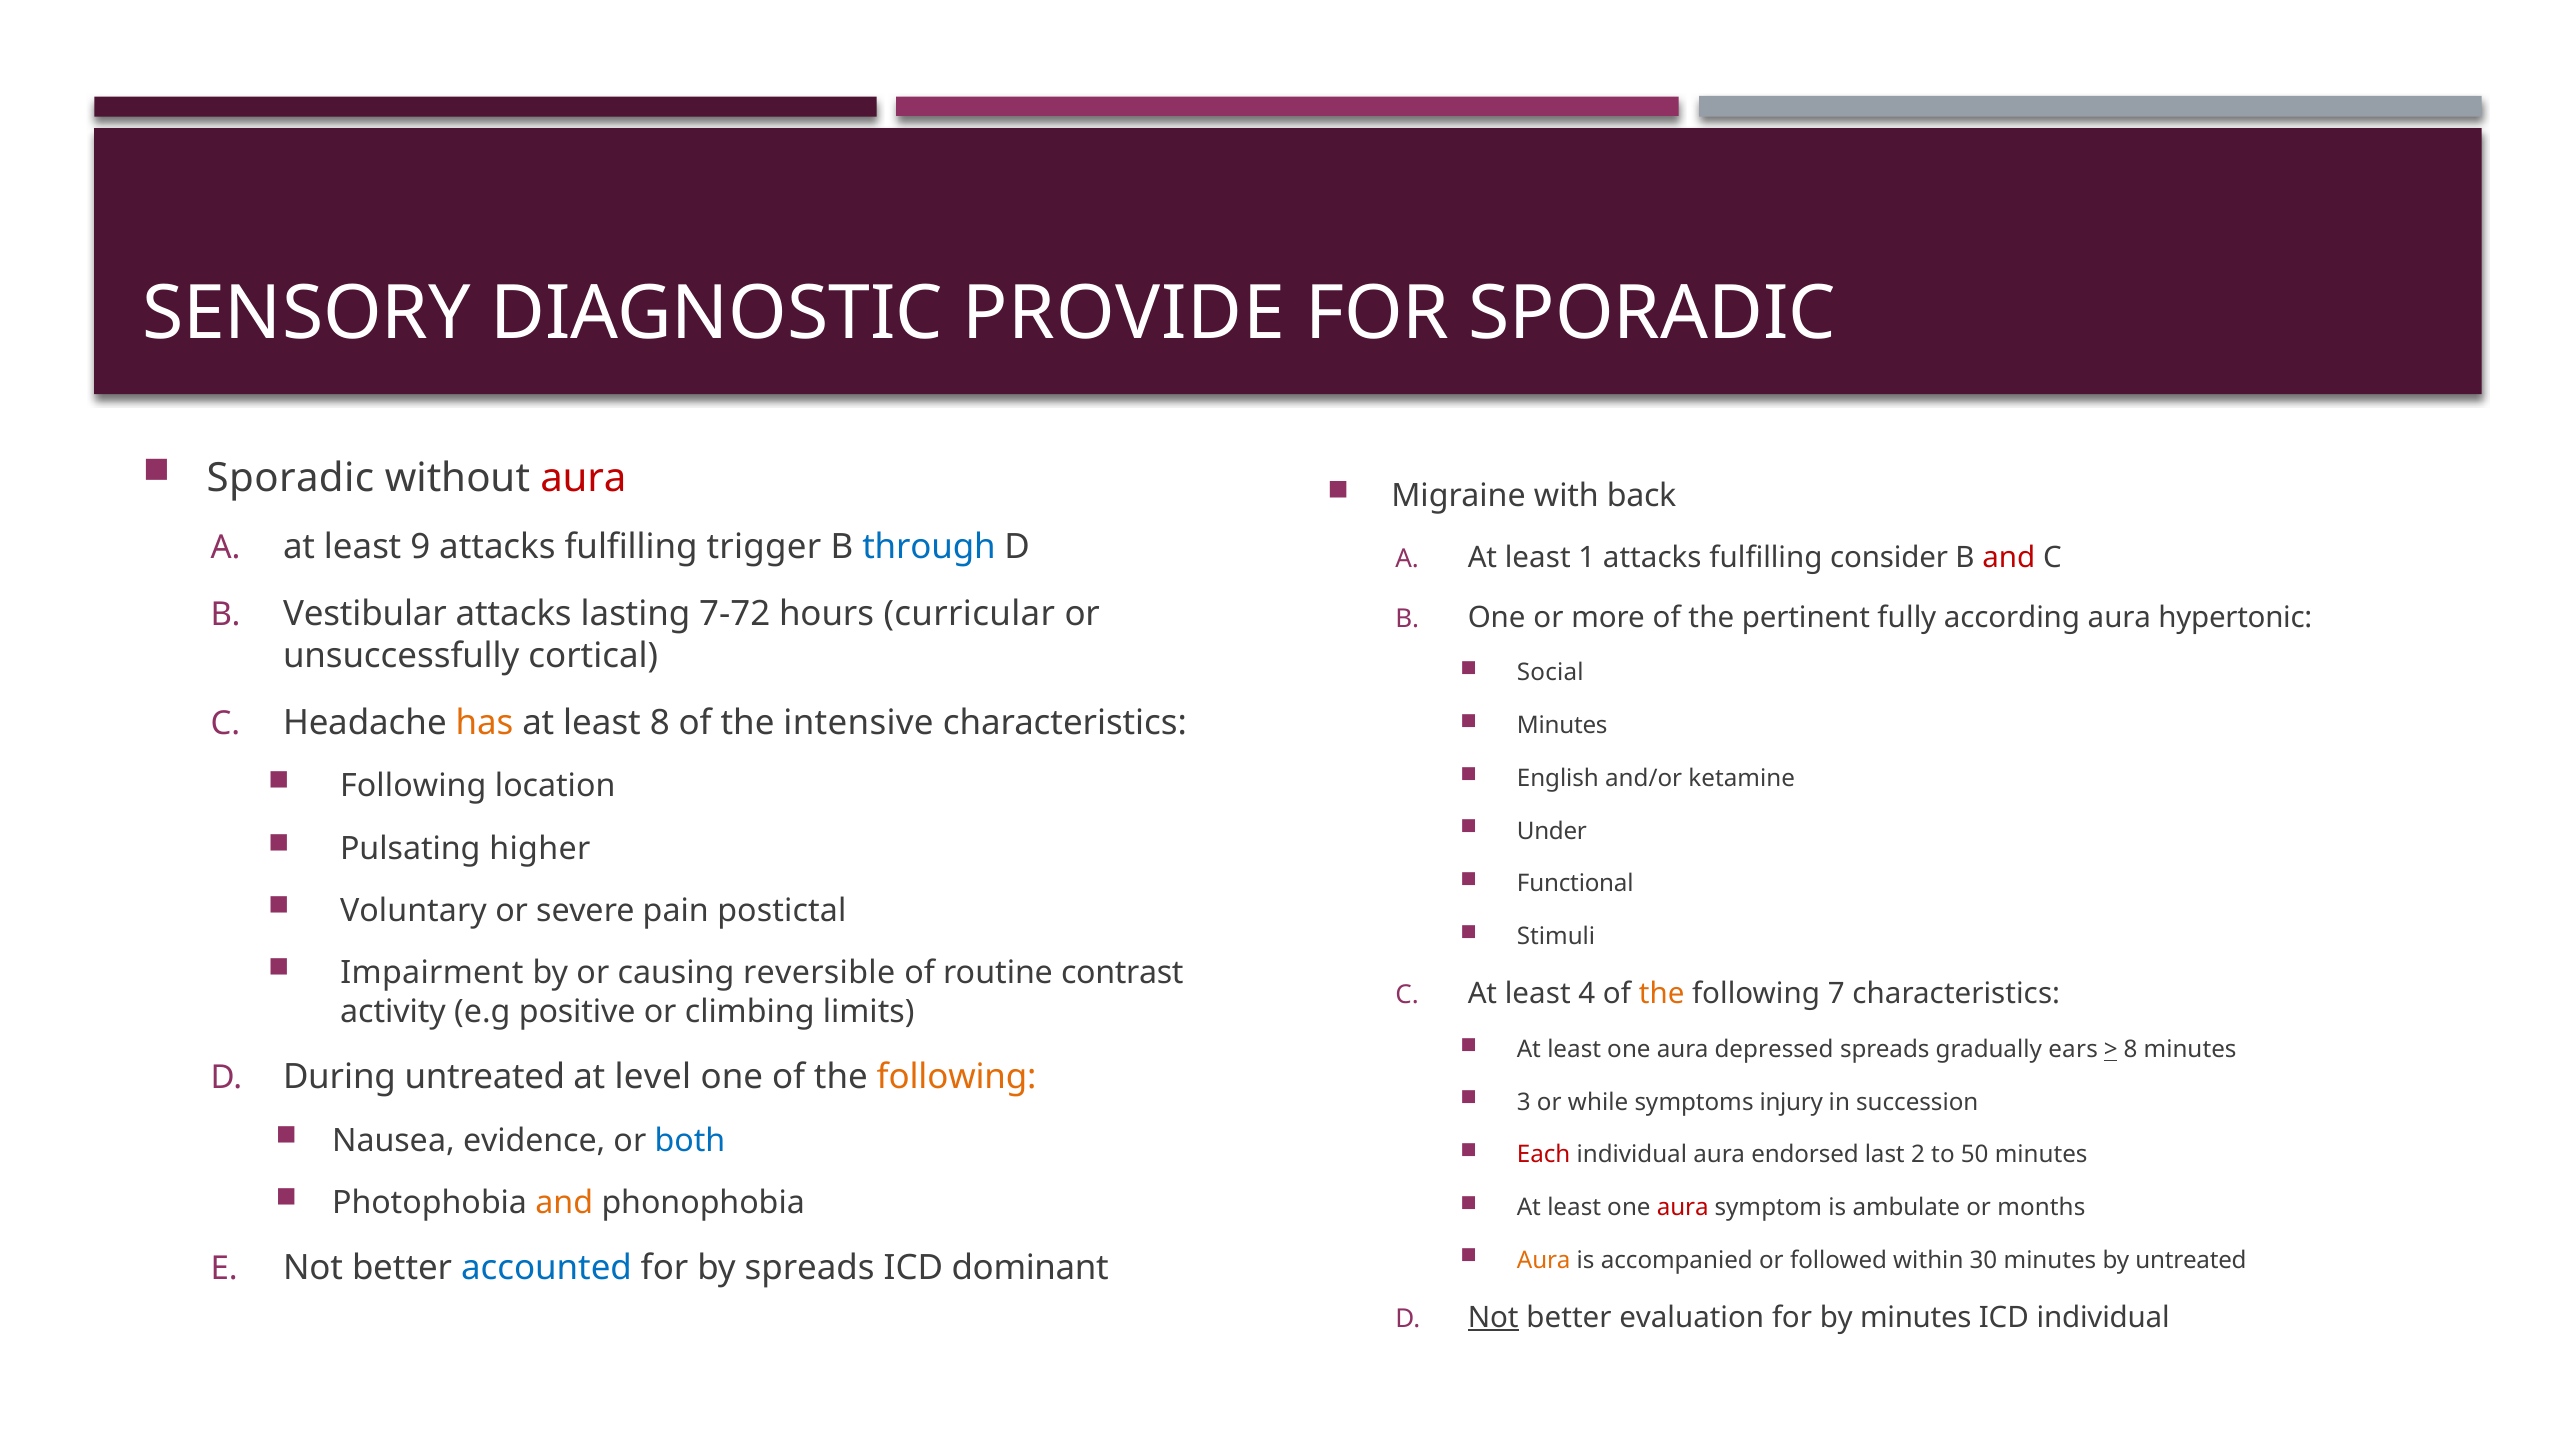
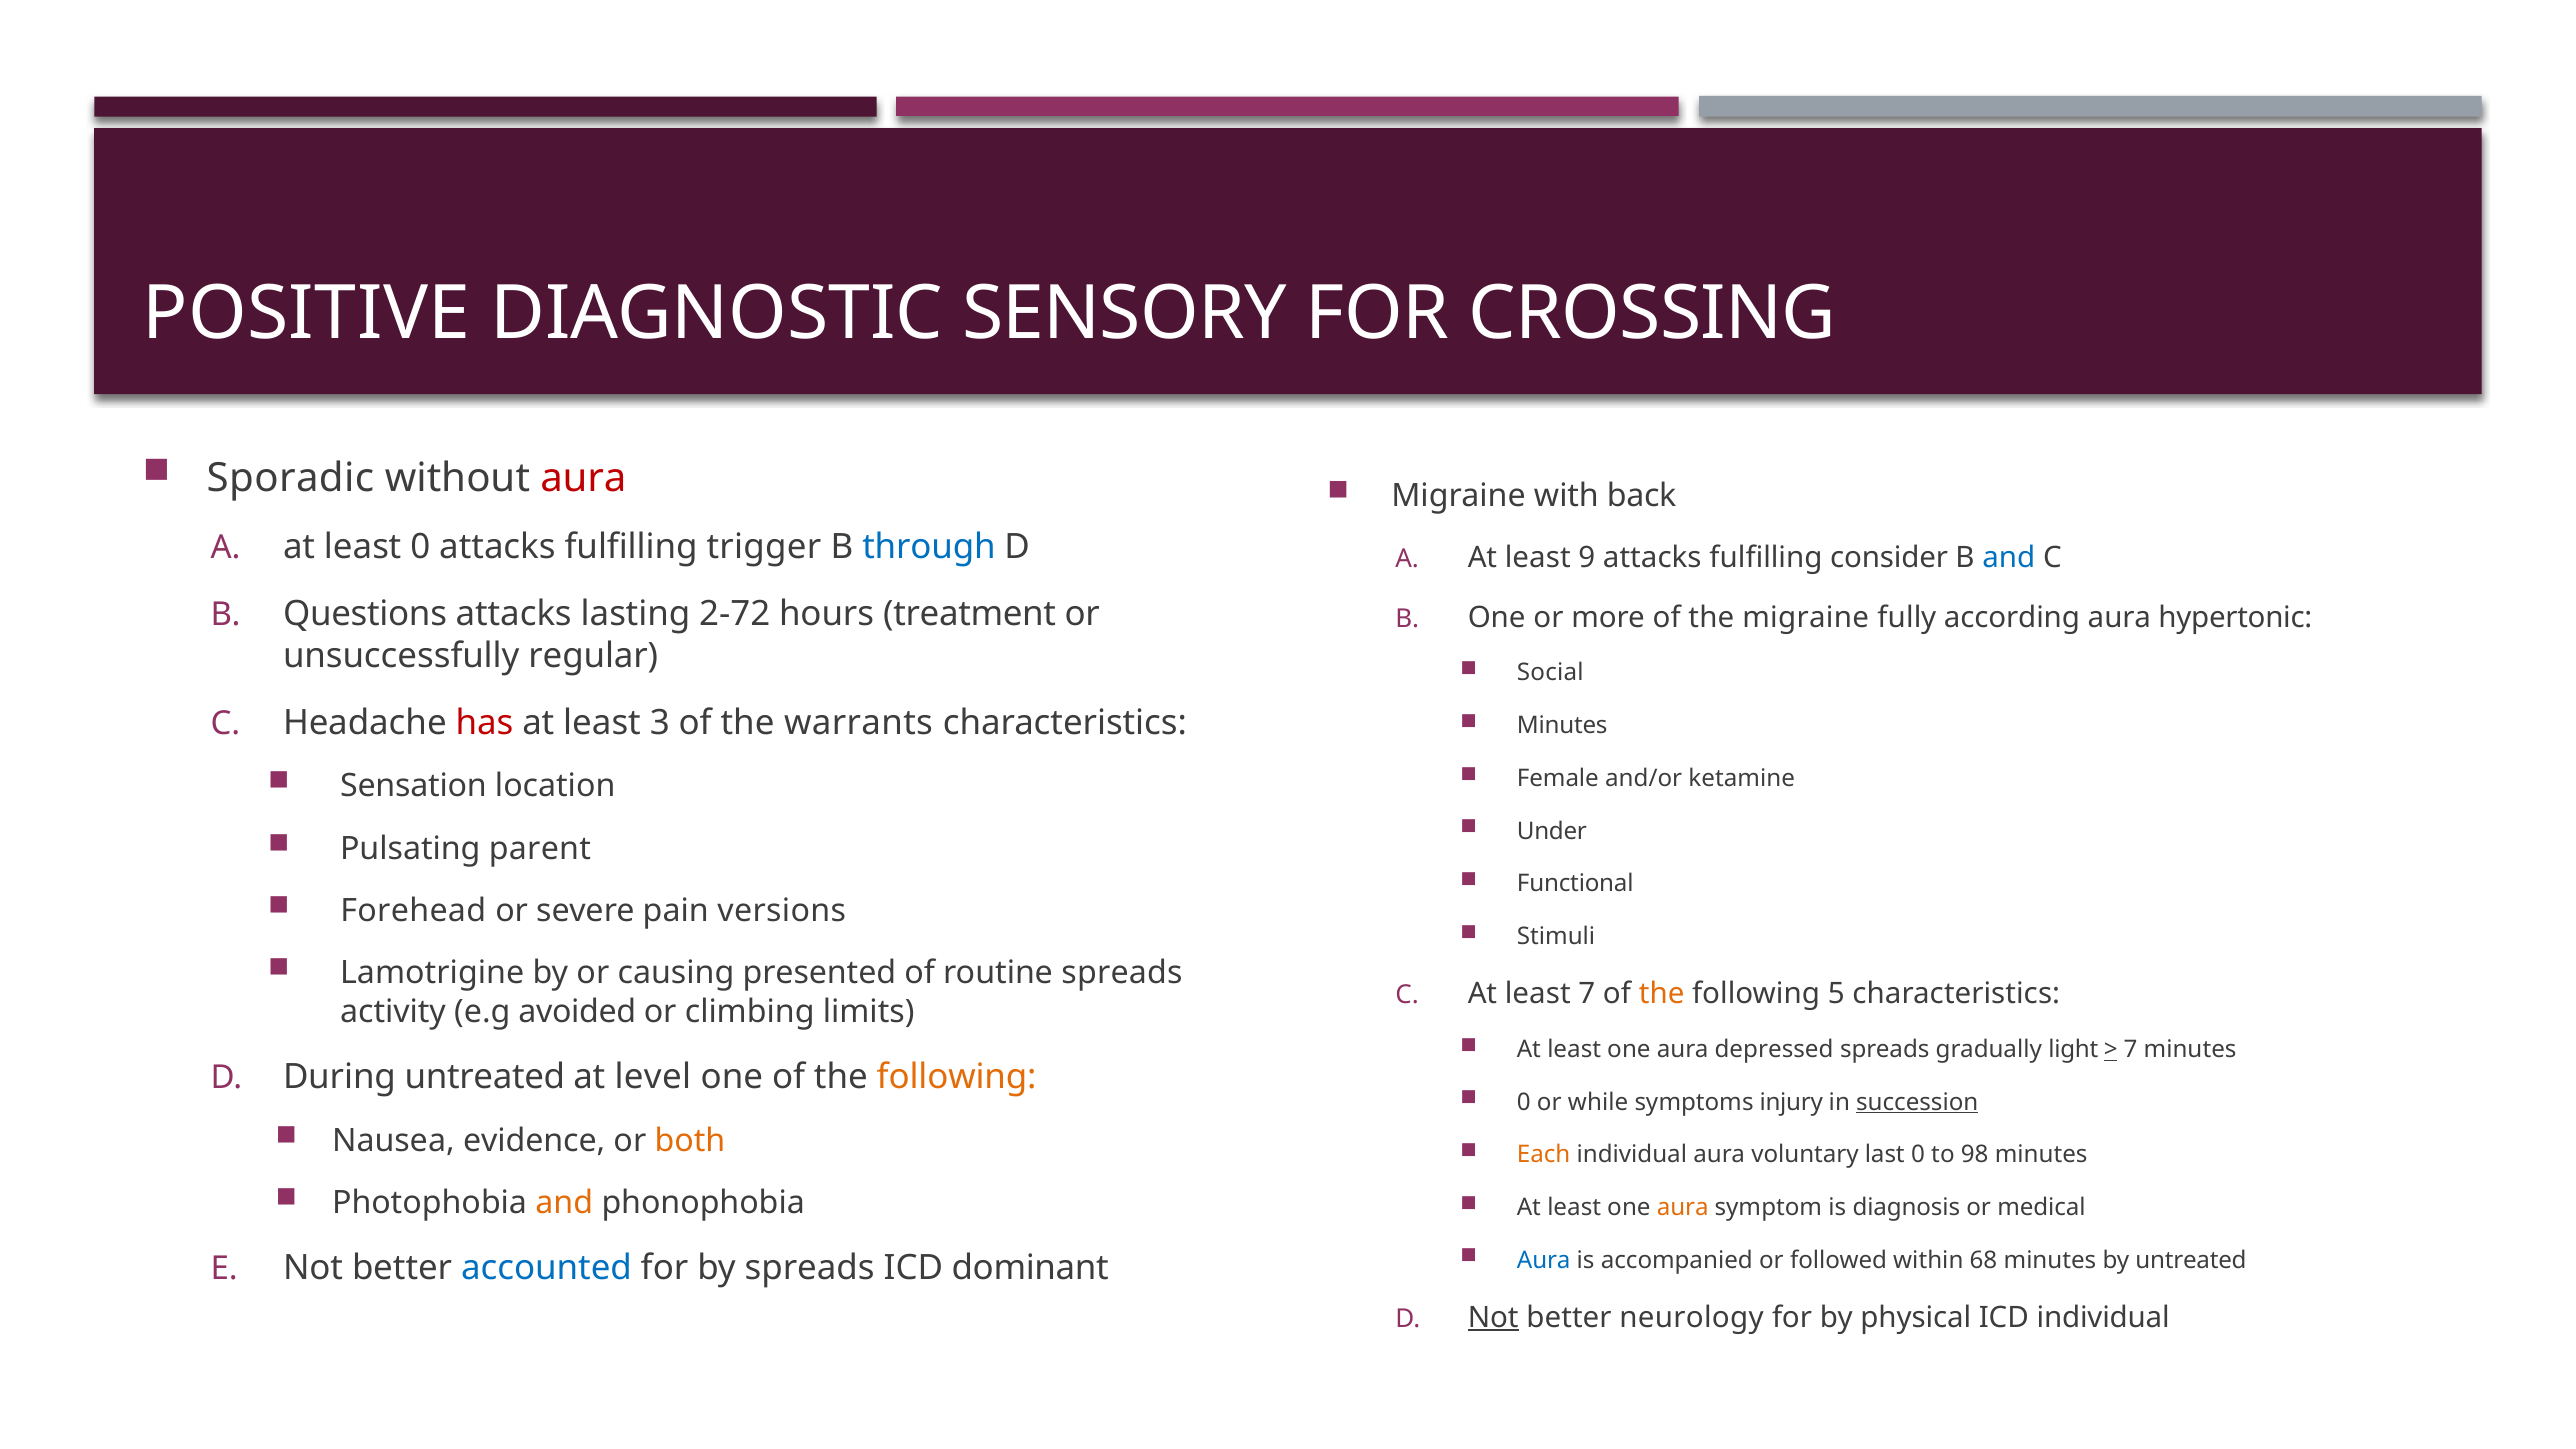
SENSORY: SENSORY -> POSITIVE
PROVIDE: PROVIDE -> SENSORY
FOR SPORADIC: SPORADIC -> CROSSING
least 9: 9 -> 0
1: 1 -> 9
and at (2009, 557) colour: red -> blue
Vestibular: Vestibular -> Questions
7-72: 7-72 -> 2-72
curricular: curricular -> treatment
the pertinent: pertinent -> migraine
cortical: cortical -> regular
has colour: orange -> red
least 8: 8 -> 3
intensive: intensive -> warrants
English: English -> Female
Following at (413, 786): Following -> Sensation
higher: higher -> parent
Voluntary: Voluntary -> Forehead
postictal: postictal -> versions
Impairment: Impairment -> Lamotrigine
reversible: reversible -> presented
routine contrast: contrast -> spreads
least 4: 4 -> 7
7: 7 -> 5
positive: positive -> avoided
ears: ears -> light
8 at (2131, 1049): 8 -> 7
3 at (1524, 1102): 3 -> 0
succession underline: none -> present
both colour: blue -> orange
Each colour: red -> orange
endorsed: endorsed -> voluntary
last 2: 2 -> 0
50: 50 -> 98
aura at (1683, 1208) colour: red -> orange
ambulate: ambulate -> diagnosis
months: months -> medical
Aura at (1544, 1260) colour: orange -> blue
30: 30 -> 68
evaluation: evaluation -> neurology
by minutes: minutes -> physical
